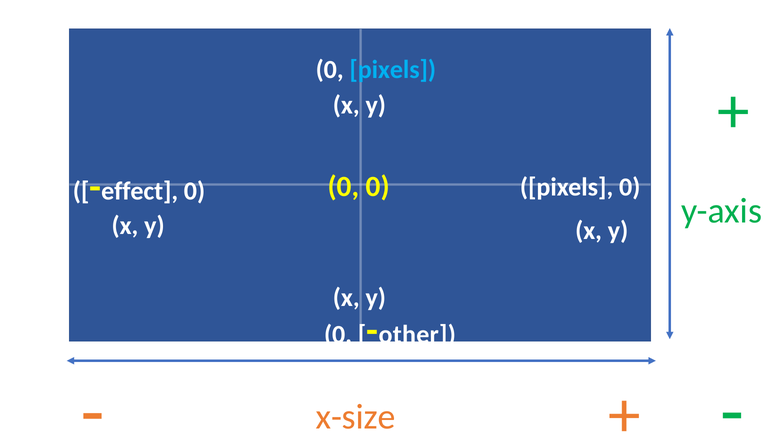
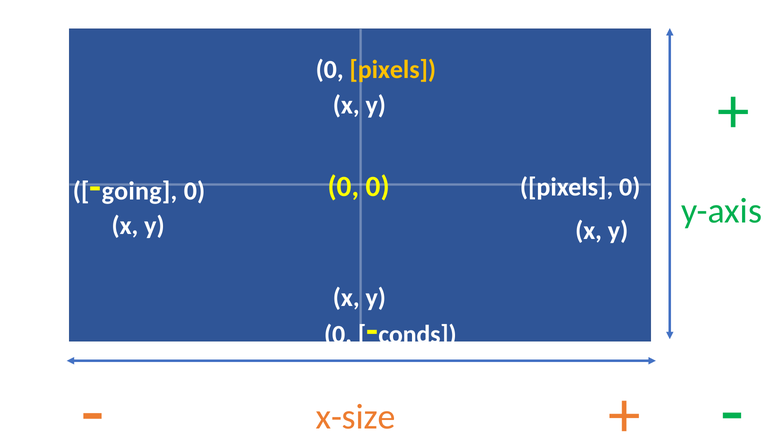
pixels at (393, 70) colour: light blue -> yellow
effect: effect -> going
other: other -> conds
